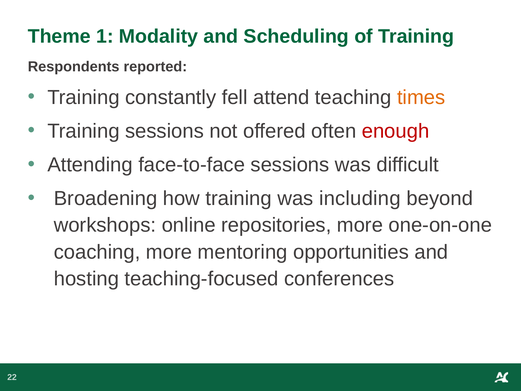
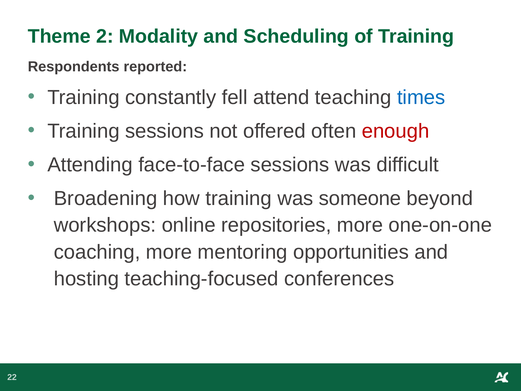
1: 1 -> 2
times colour: orange -> blue
including: including -> someone
